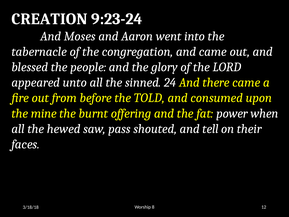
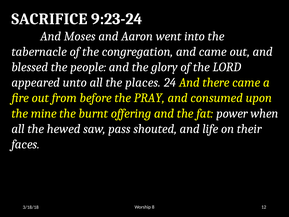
CREATION: CREATION -> SACRIFICE
sinned: sinned -> places
TOLD: TOLD -> PRAY
tell: tell -> life
